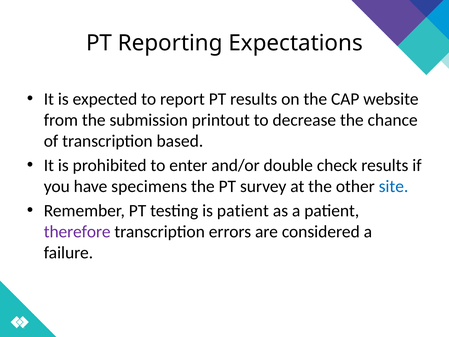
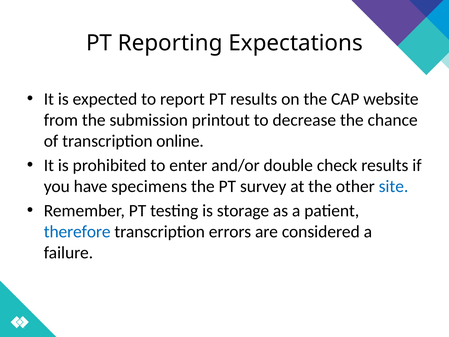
based: based -> online
is patient: patient -> storage
therefore colour: purple -> blue
